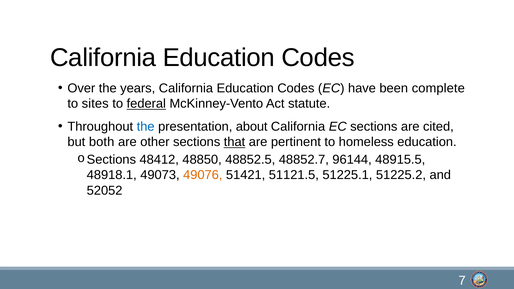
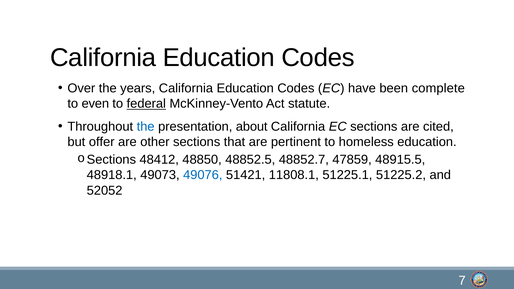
sites: sites -> even
both: both -> offer
that underline: present -> none
96144: 96144 -> 47859
49076 colour: orange -> blue
51121.5: 51121.5 -> 11808.1
